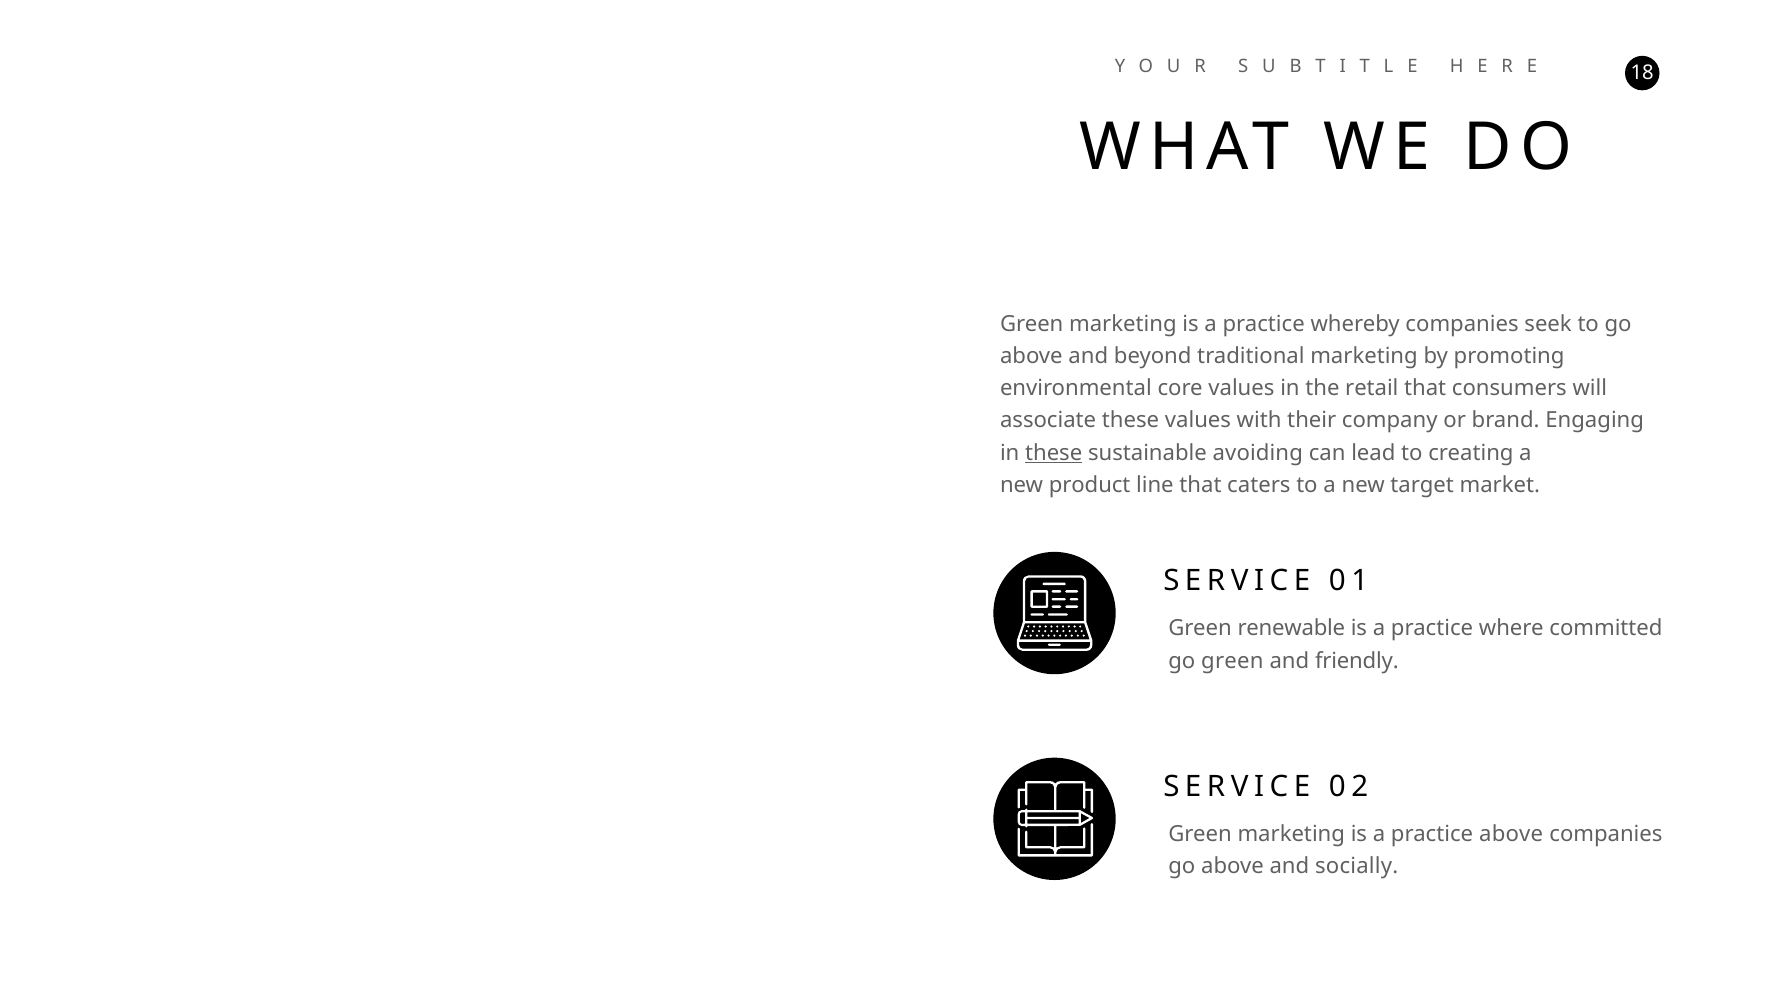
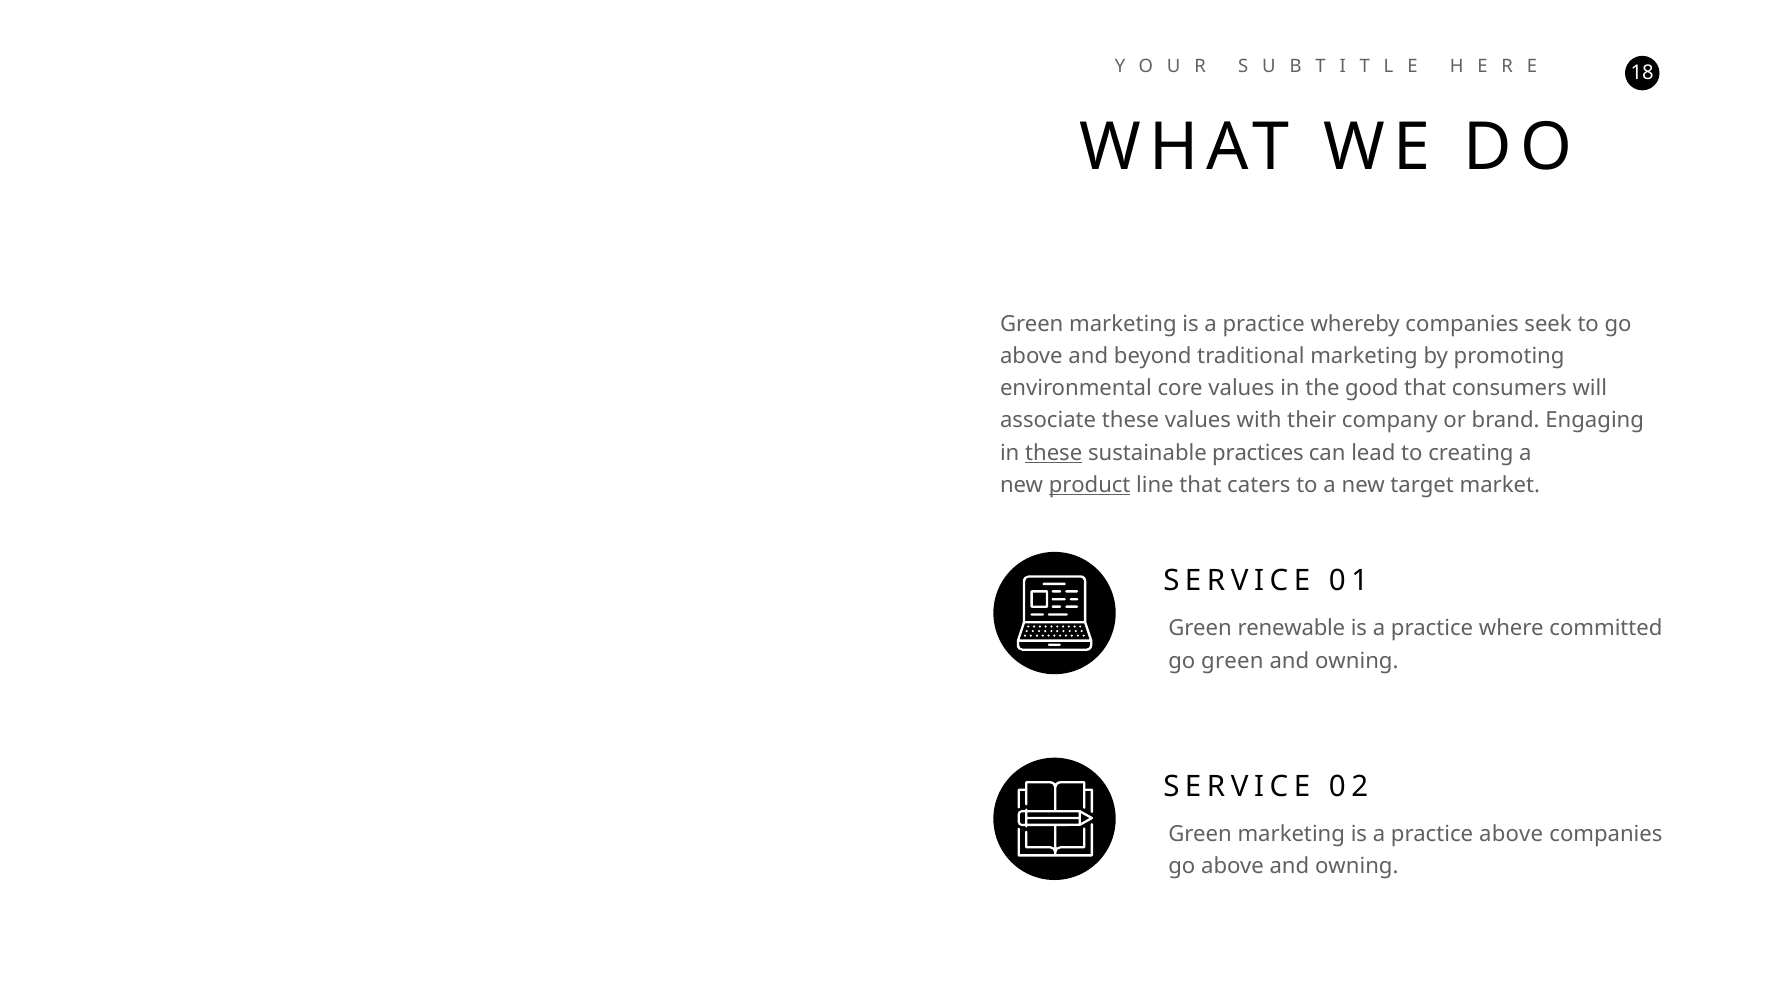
retail: retail -> good
avoiding: avoiding -> practices
product underline: none -> present
friendly at (1357, 661): friendly -> owning
above and socially: socially -> owning
